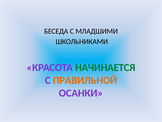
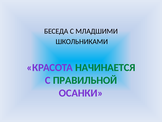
ПРАВИЛЬНОЙ colour: orange -> green
